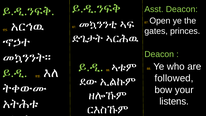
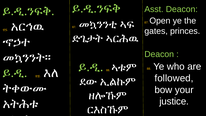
listens: listens -> justice
